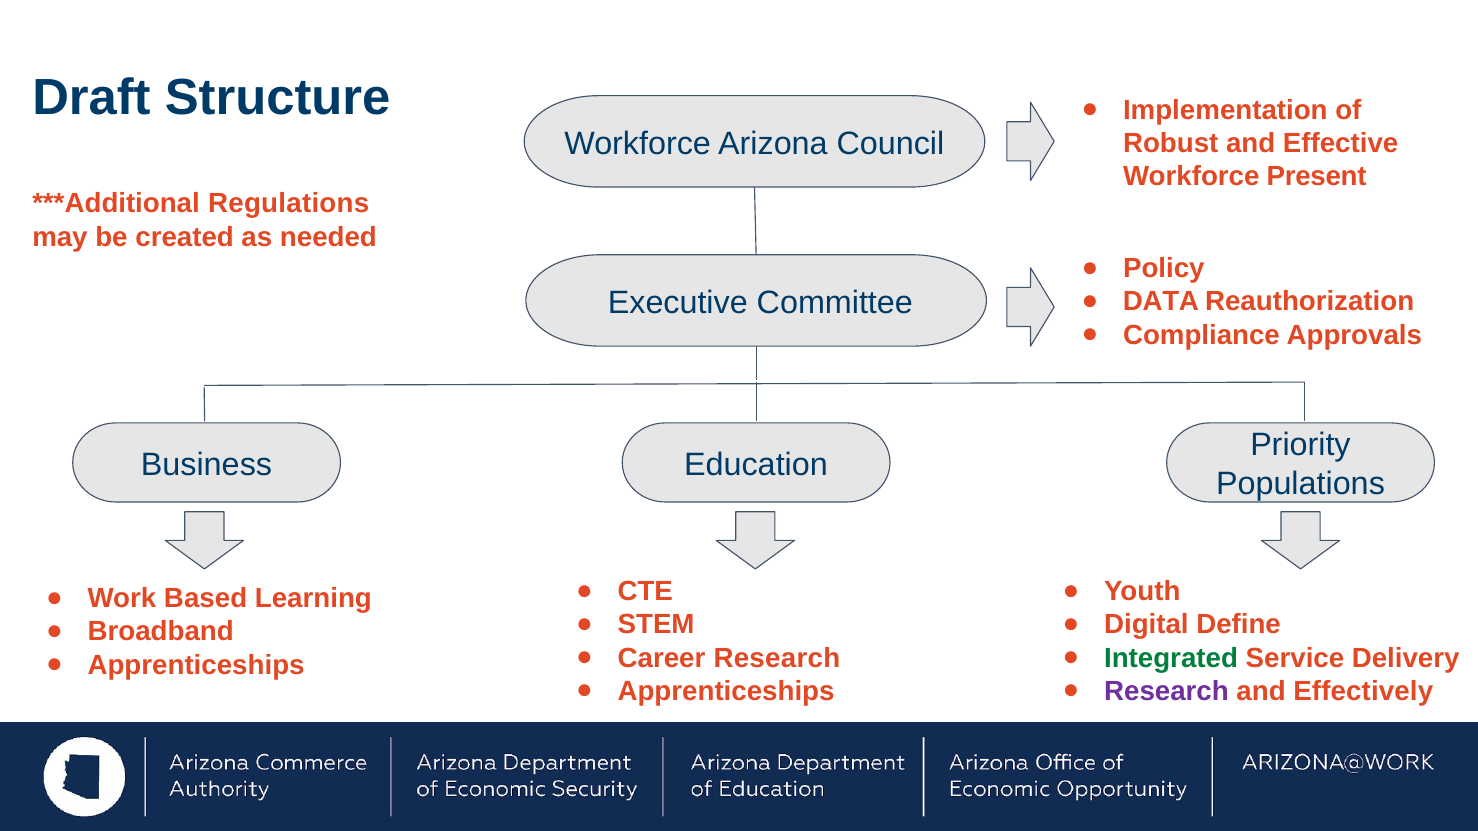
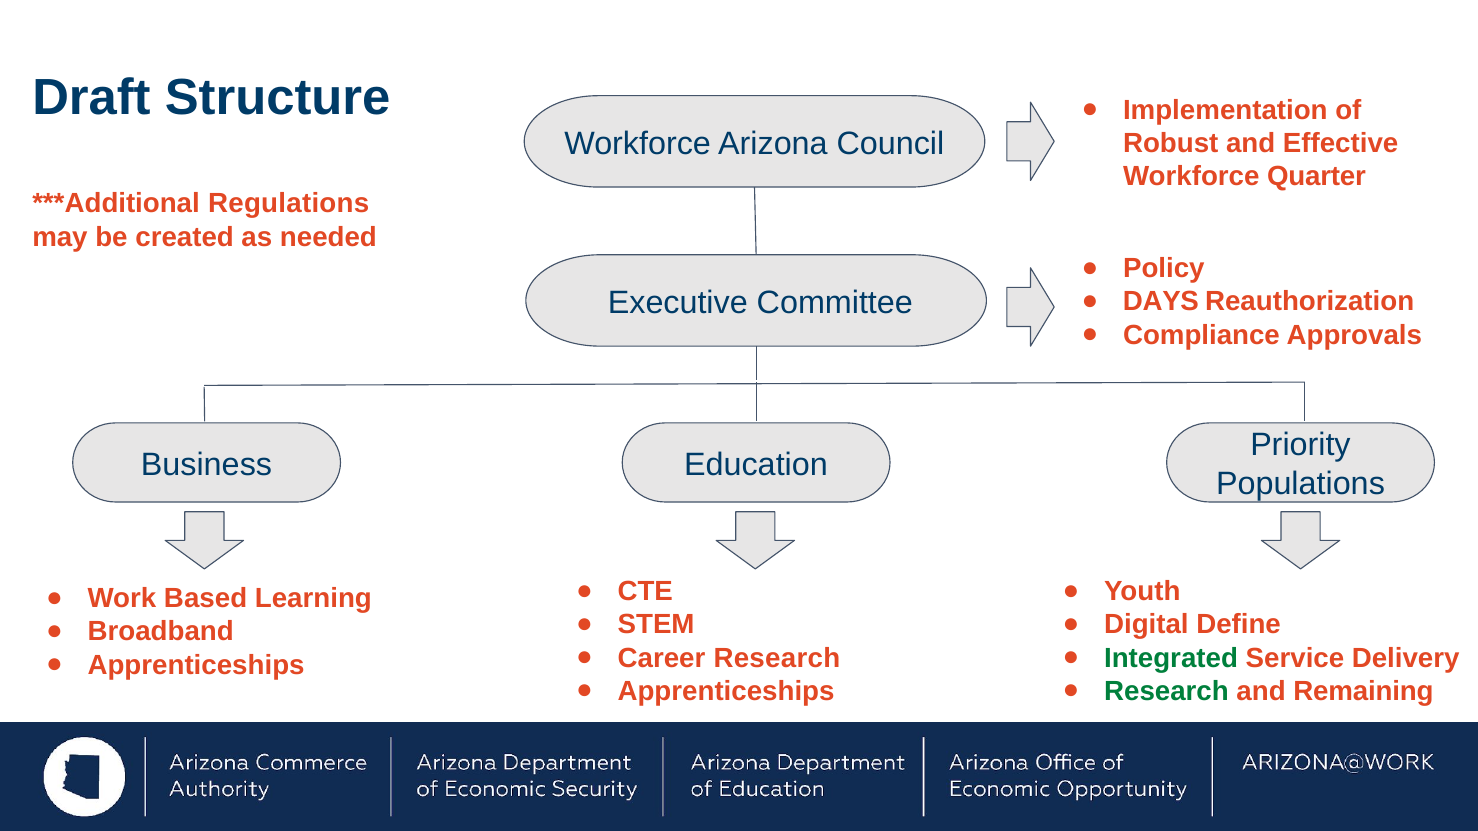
Present: Present -> Quarter
DATA: DATA -> DAYS
Research at (1166, 692) colour: purple -> green
Effectively: Effectively -> Remaining
